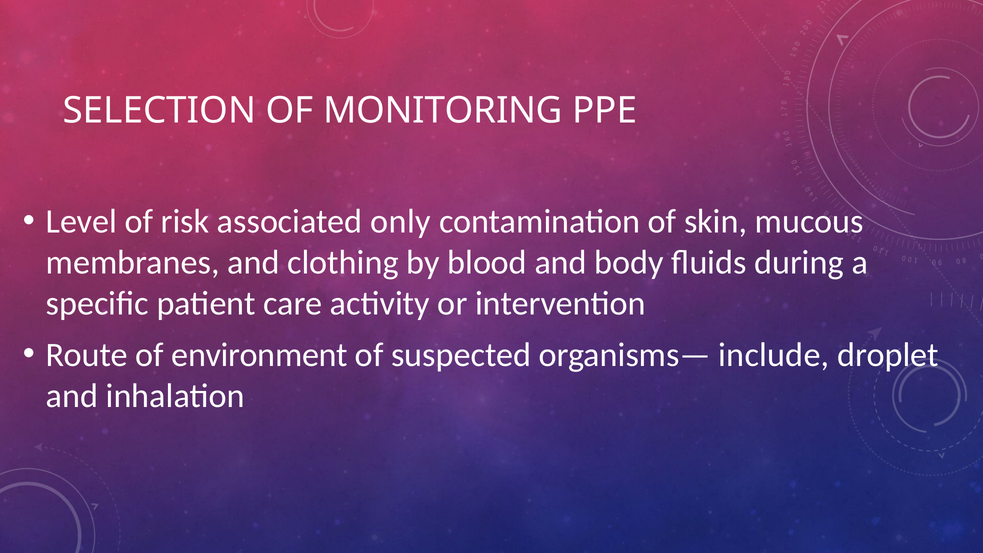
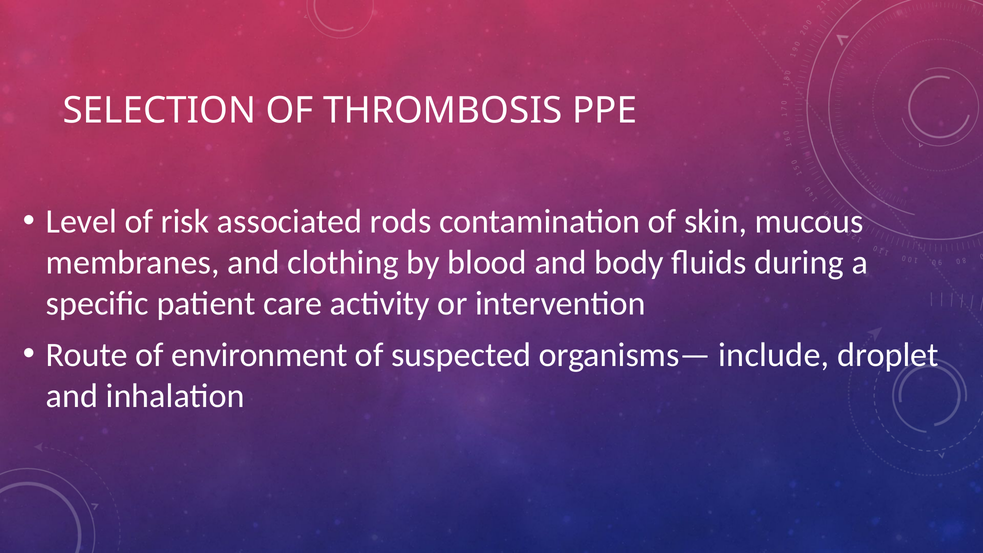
MONITORING: MONITORING -> THROMBOSIS
only: only -> rods
